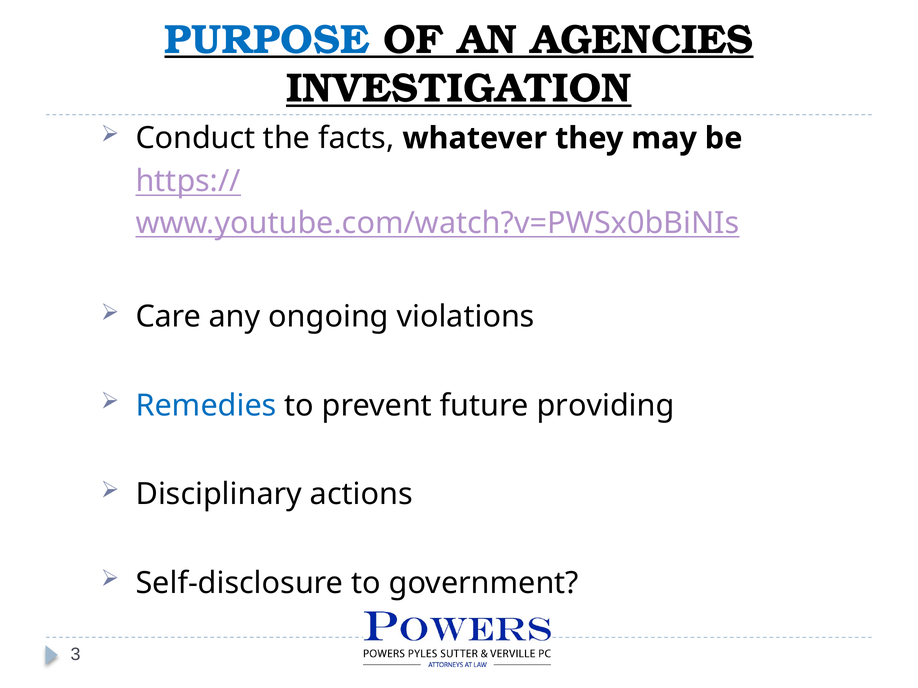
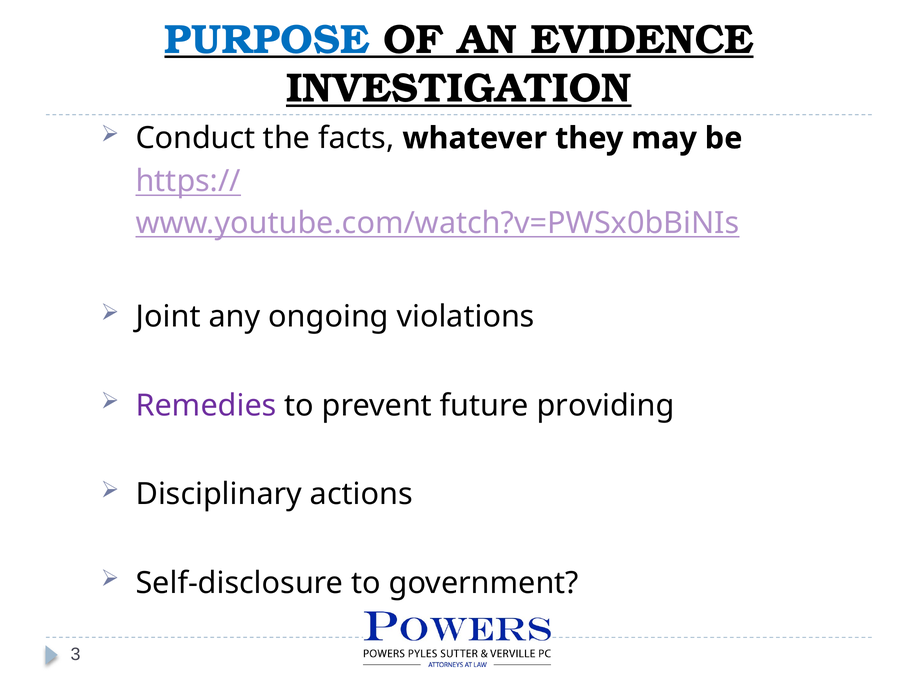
AGENCIES: AGENCIES -> EVIDENCE
Care: Care -> Joint
Remedies colour: blue -> purple
